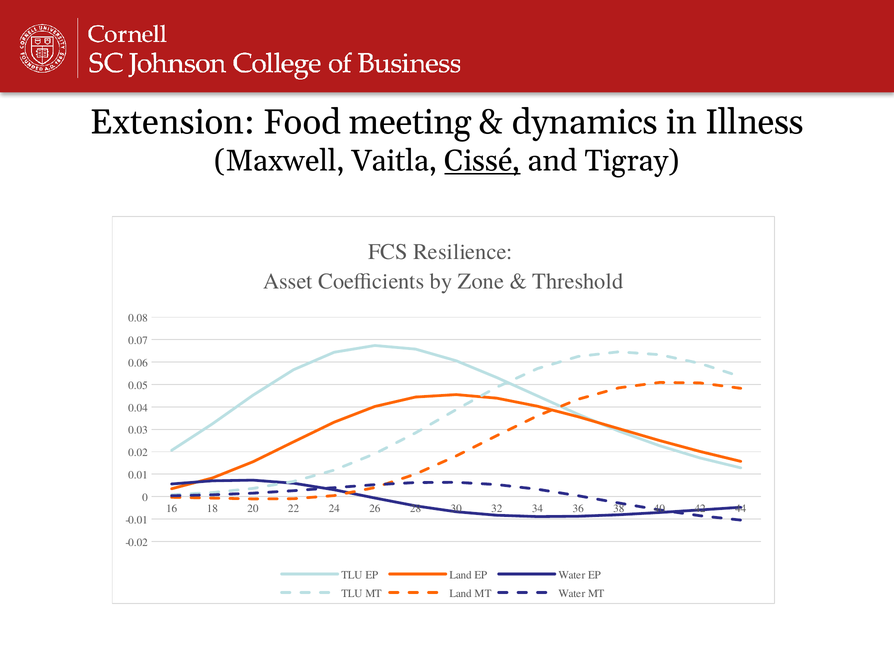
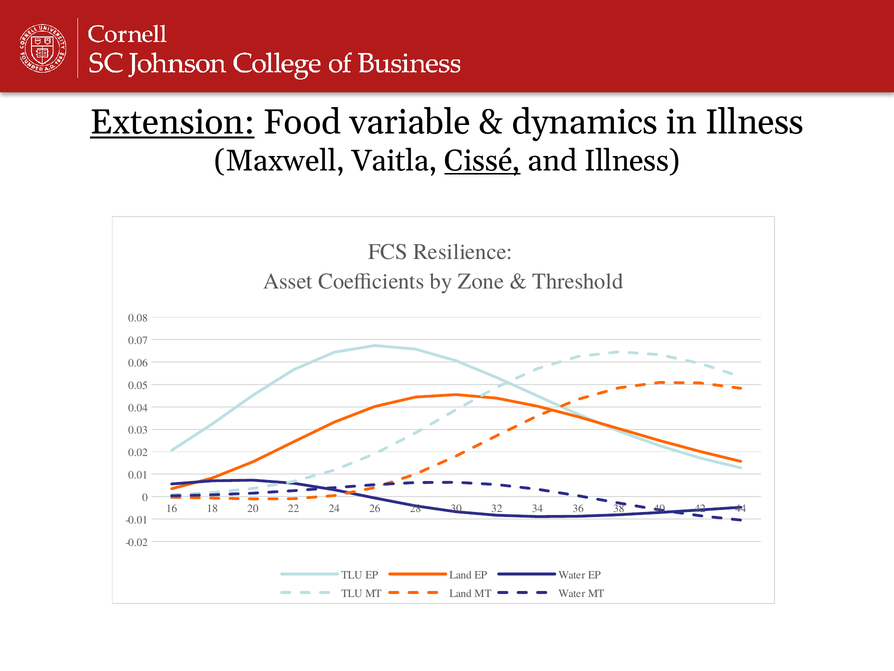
Extension underline: none -> present
meeting: meeting -> variable
and Tigray: Tigray -> Illness
